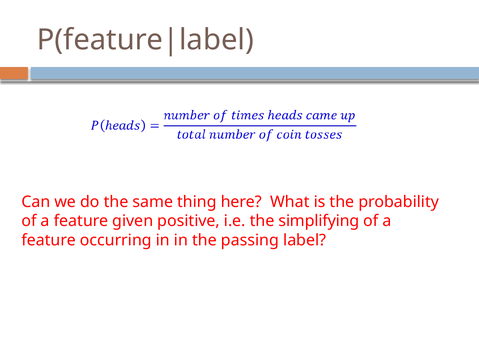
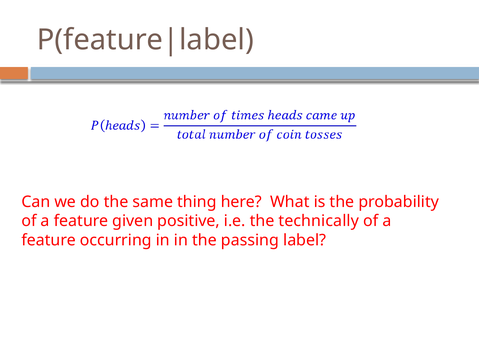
simplifying: simplifying -> technically
